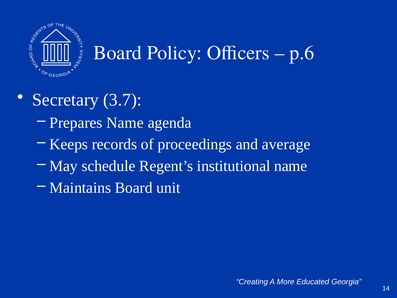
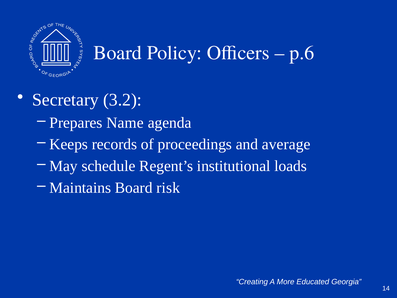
3.7: 3.7 -> 3.2
institutional name: name -> loads
unit: unit -> risk
